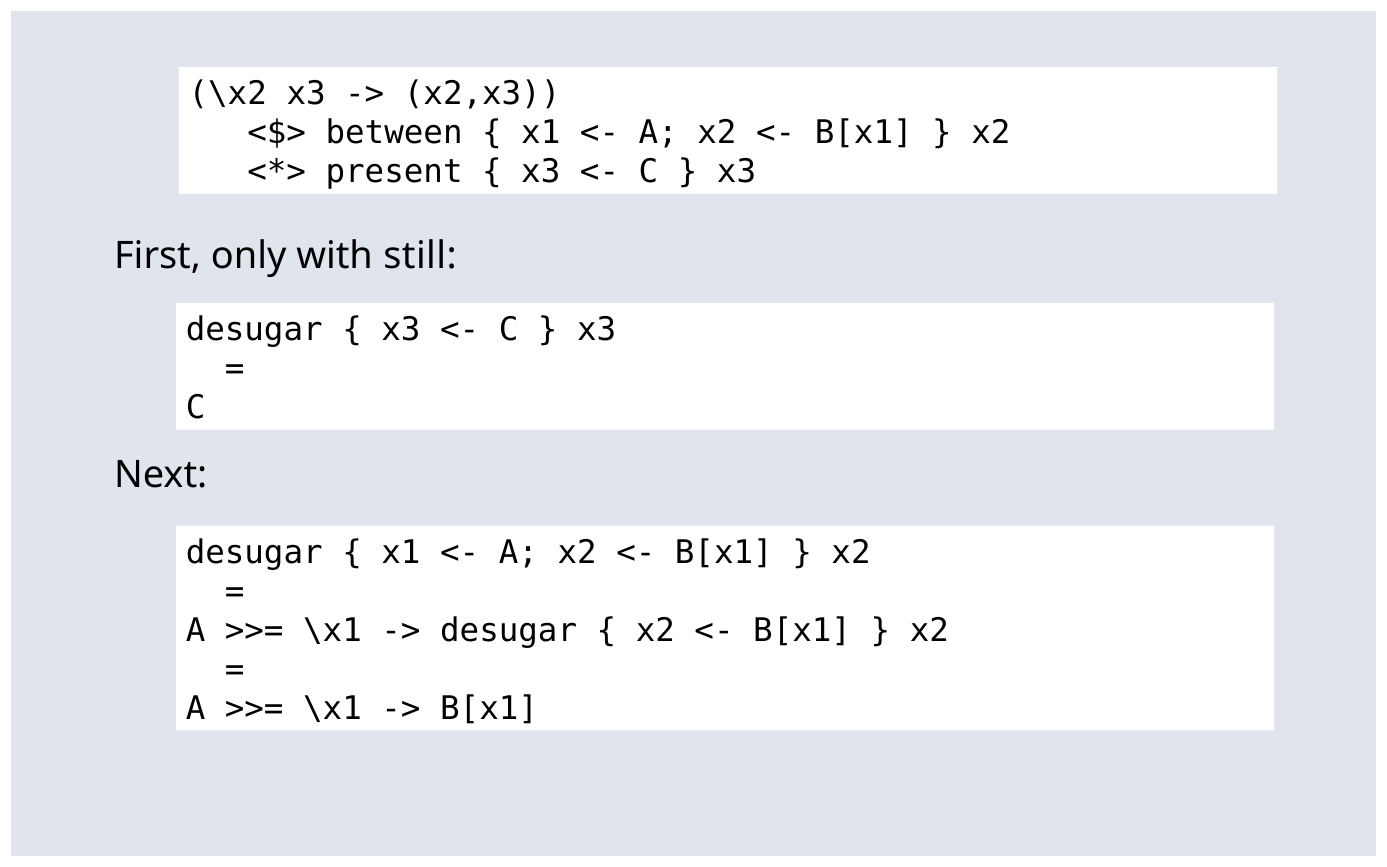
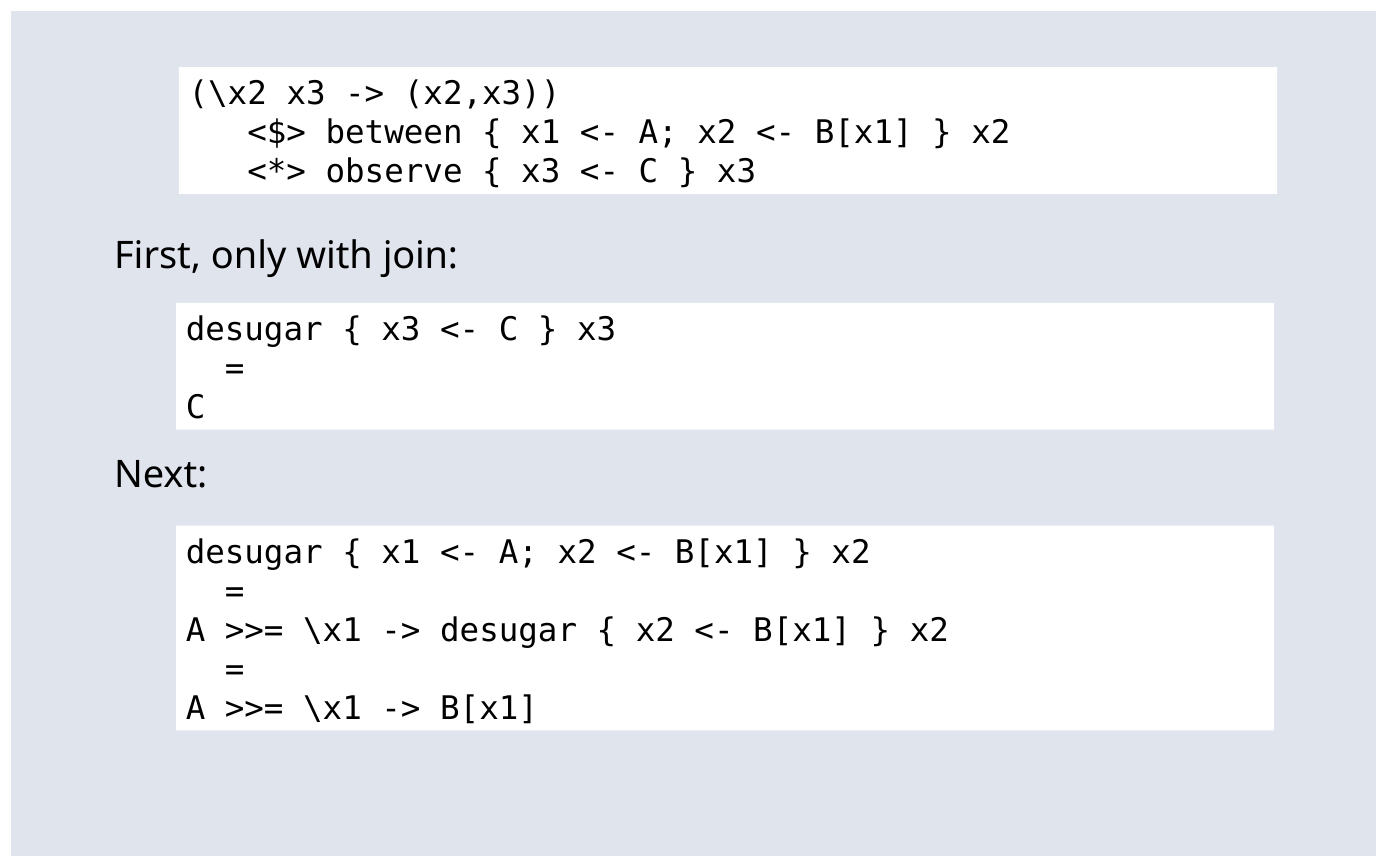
present: present -> observe
still: still -> join
